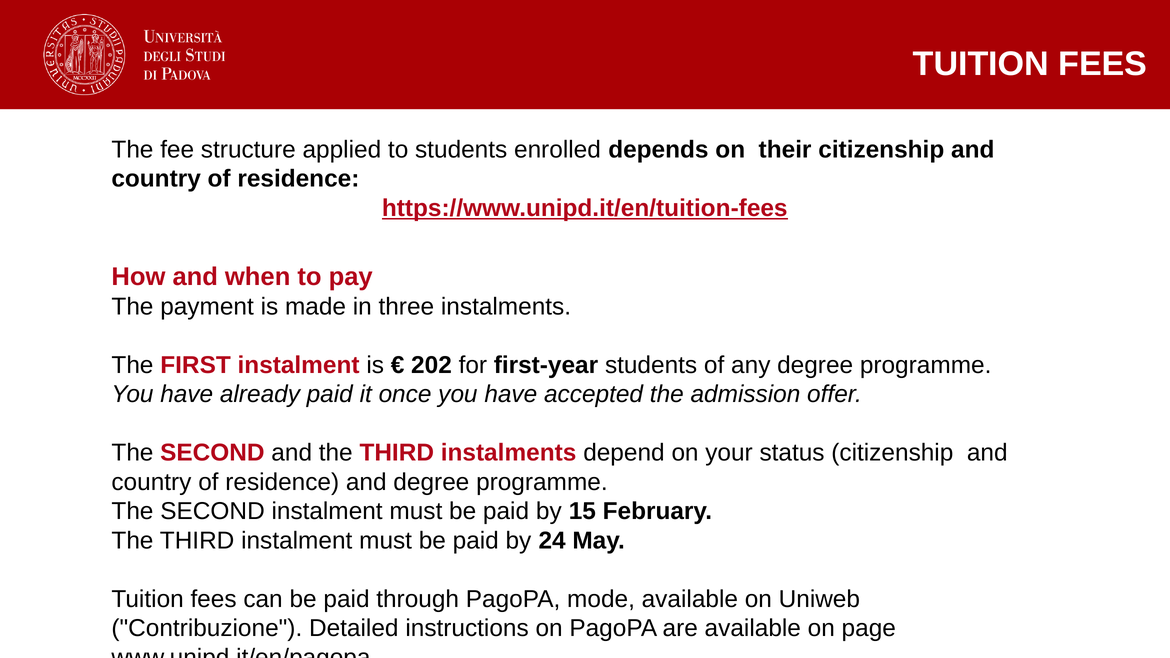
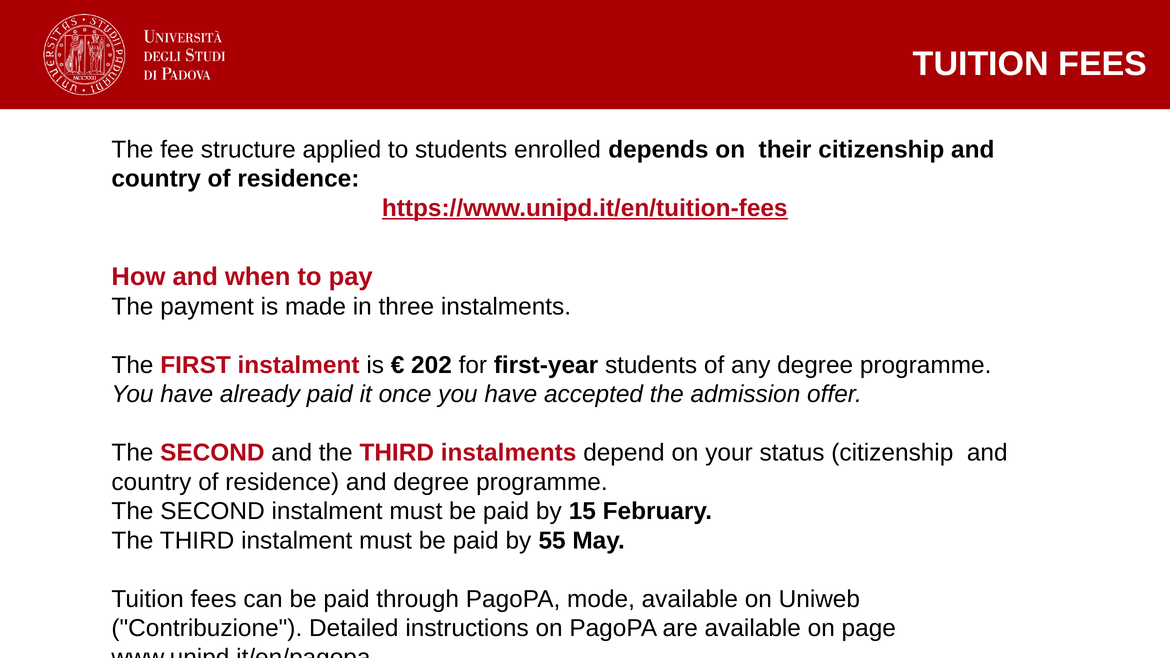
24: 24 -> 55
